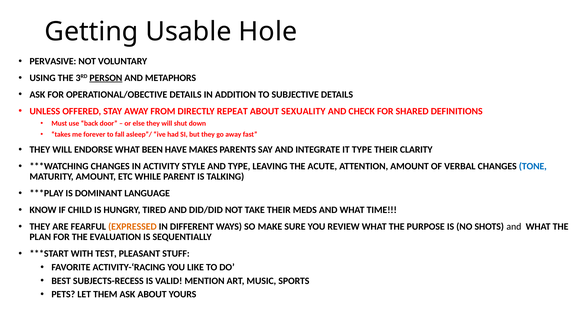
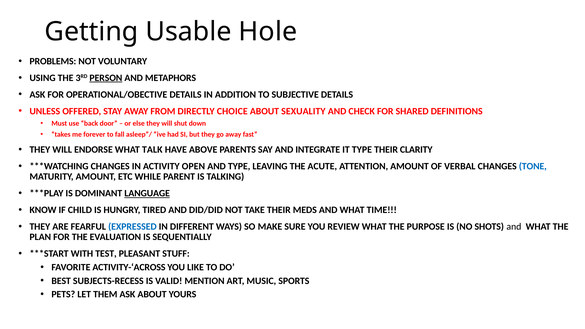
PERVASIVE: PERVASIVE -> PROBLEMS
REPEAT: REPEAT -> CHOICE
BEEN: BEEN -> TALK
MAKES: MAKES -> ABOVE
STYLE: STYLE -> OPEN
LANGUAGE underline: none -> present
EXPRESSED colour: orange -> blue
ACTIVITY-‘RACING: ACTIVITY-‘RACING -> ACTIVITY-‘ACROSS
